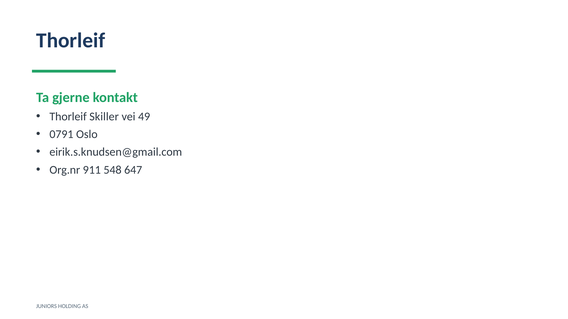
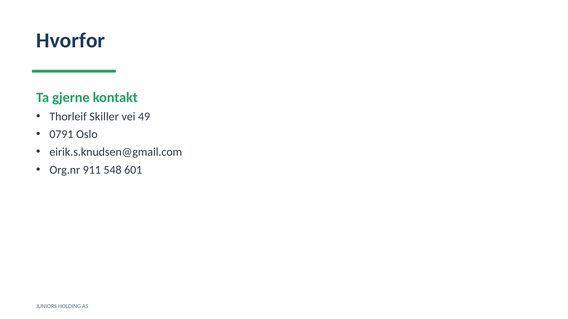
Thorleif at (71, 41): Thorleif -> Hvorfor
647: 647 -> 601
